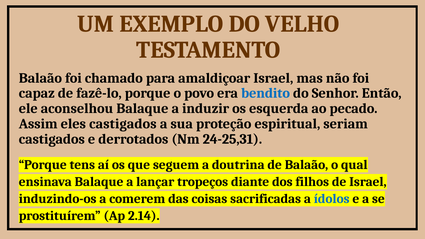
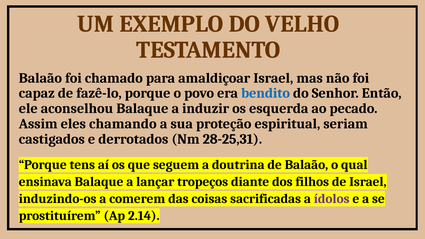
eles castigados: castigados -> chamando
24-25,31: 24-25,31 -> 28-25,31
ídolos colour: blue -> purple
